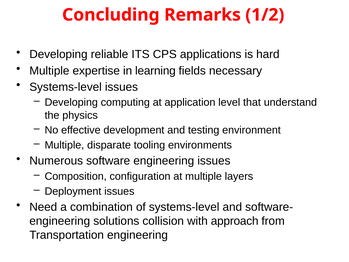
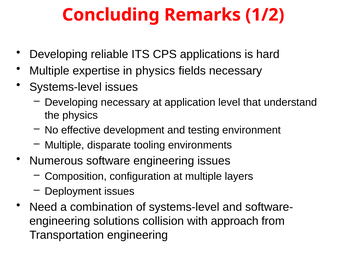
in learning: learning -> physics
Developing computing: computing -> necessary
